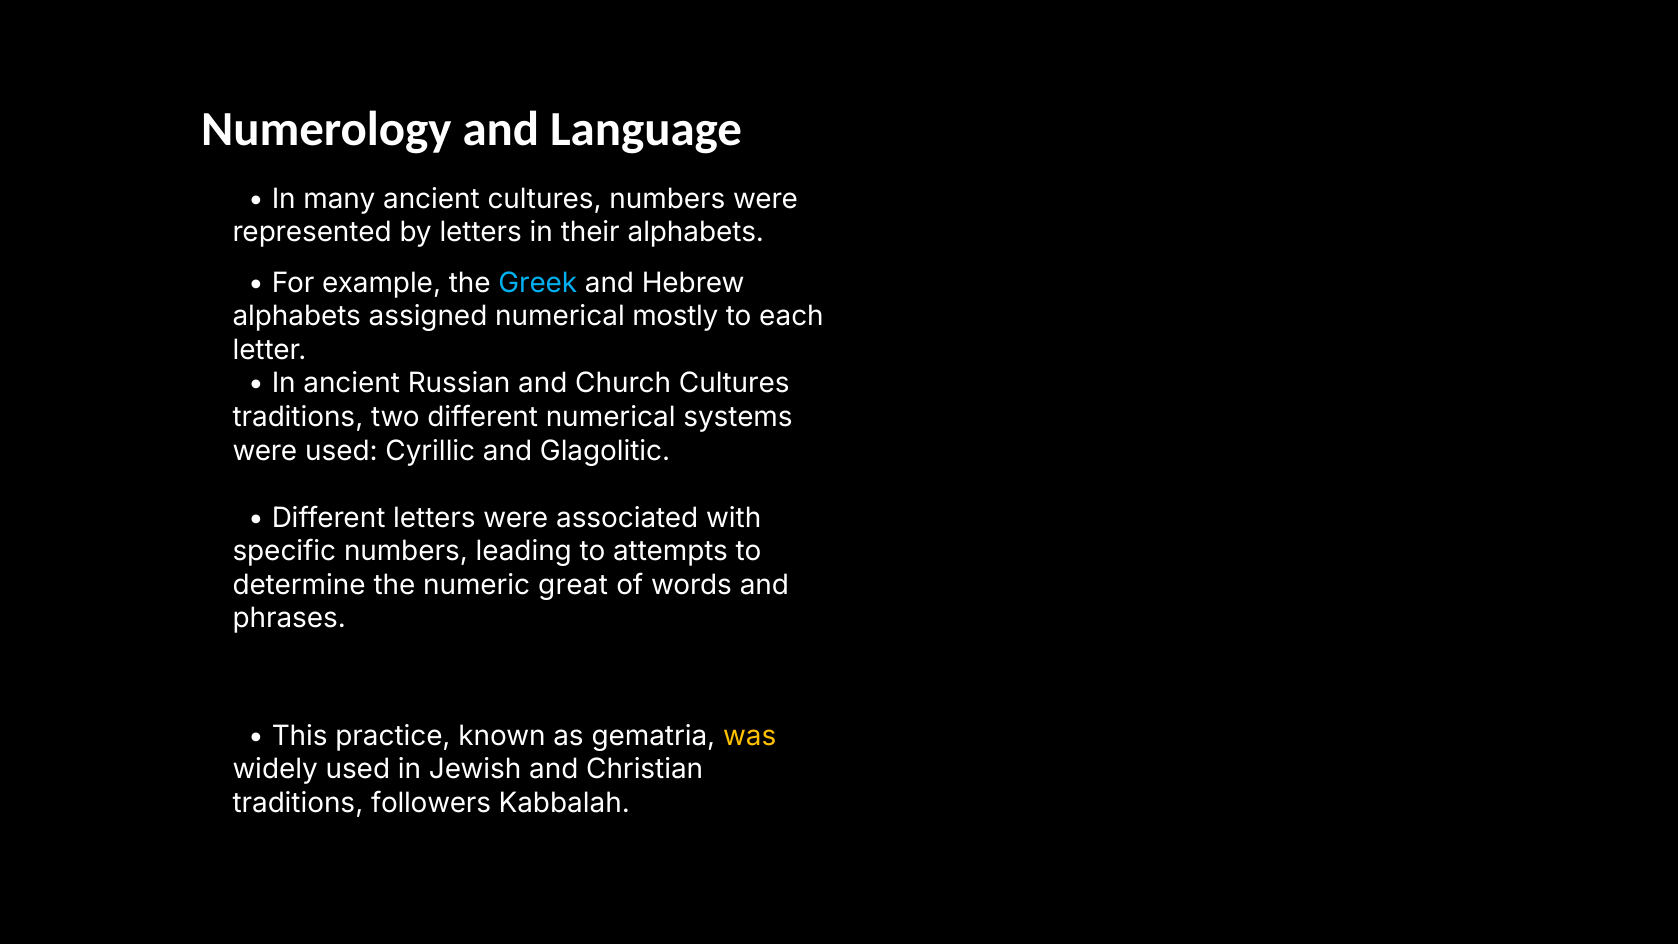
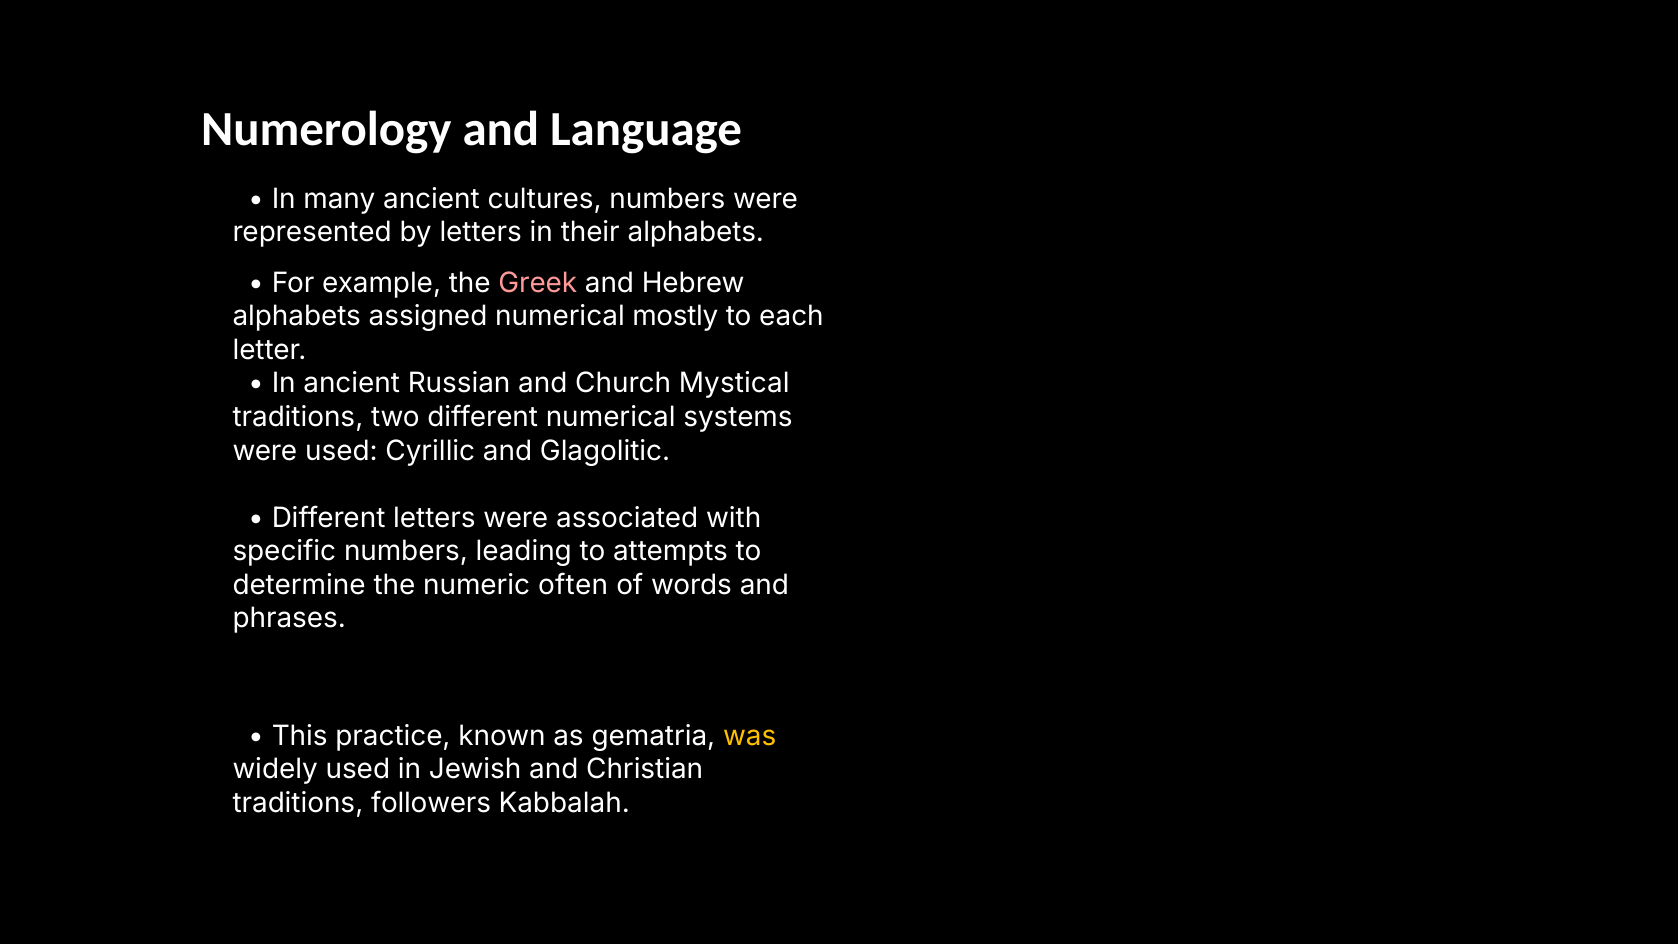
Greek colour: light blue -> pink
Church Cultures: Cultures -> Mystical
great: great -> often
